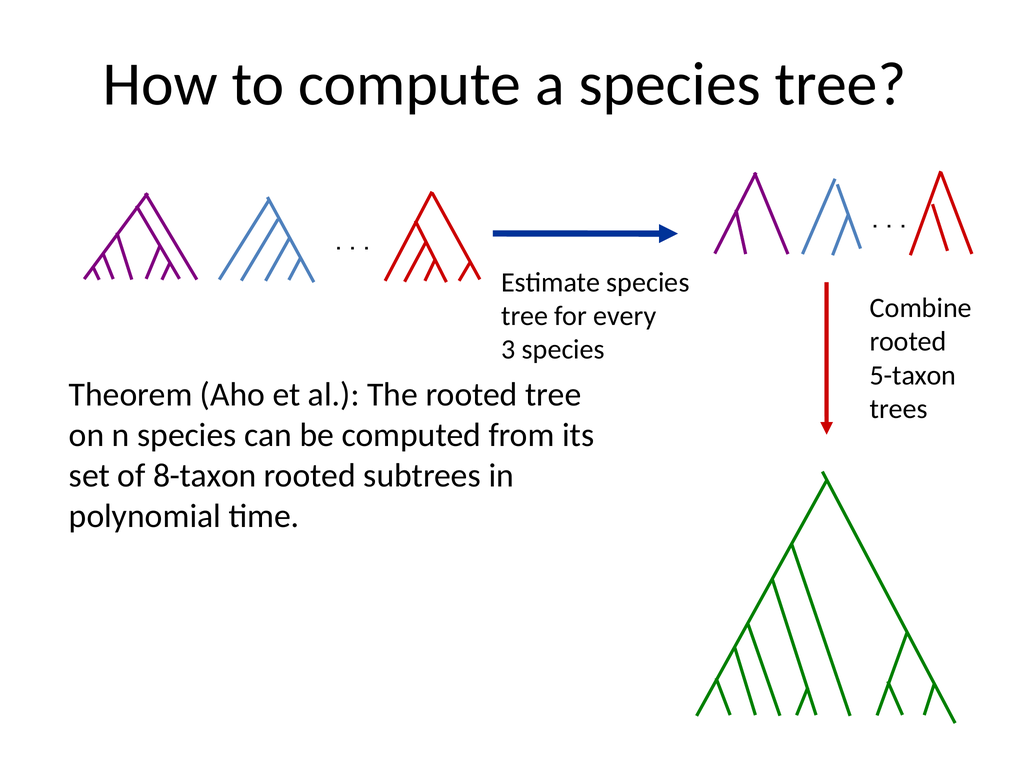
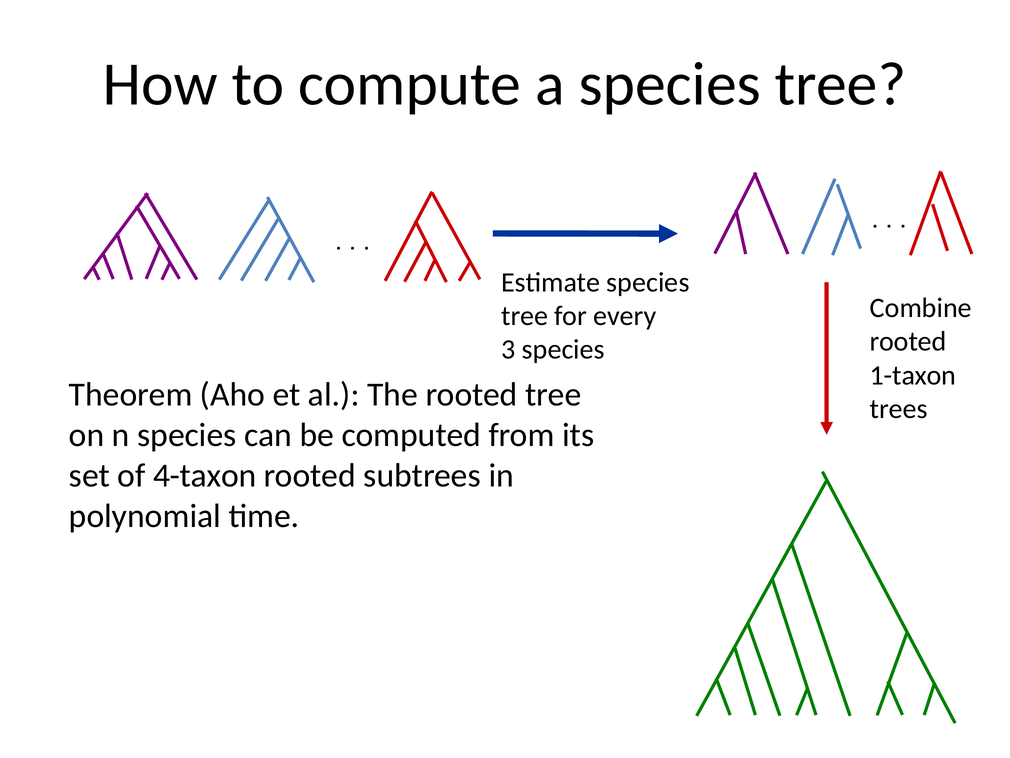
5-taxon: 5-taxon -> 1-taxon
8-taxon: 8-taxon -> 4-taxon
